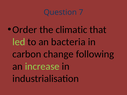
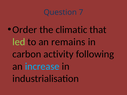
bacteria: bacteria -> remains
change: change -> activity
increase colour: light green -> light blue
